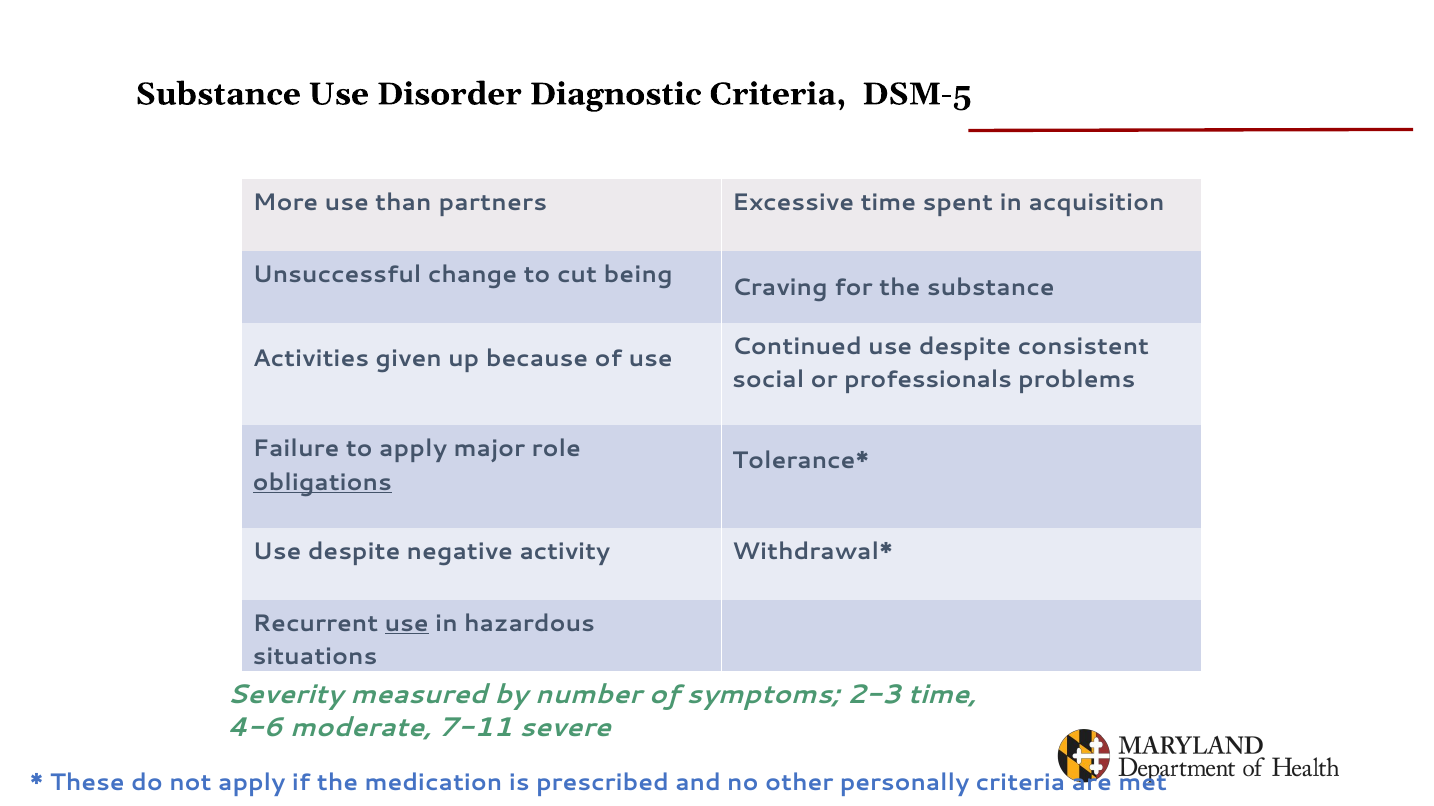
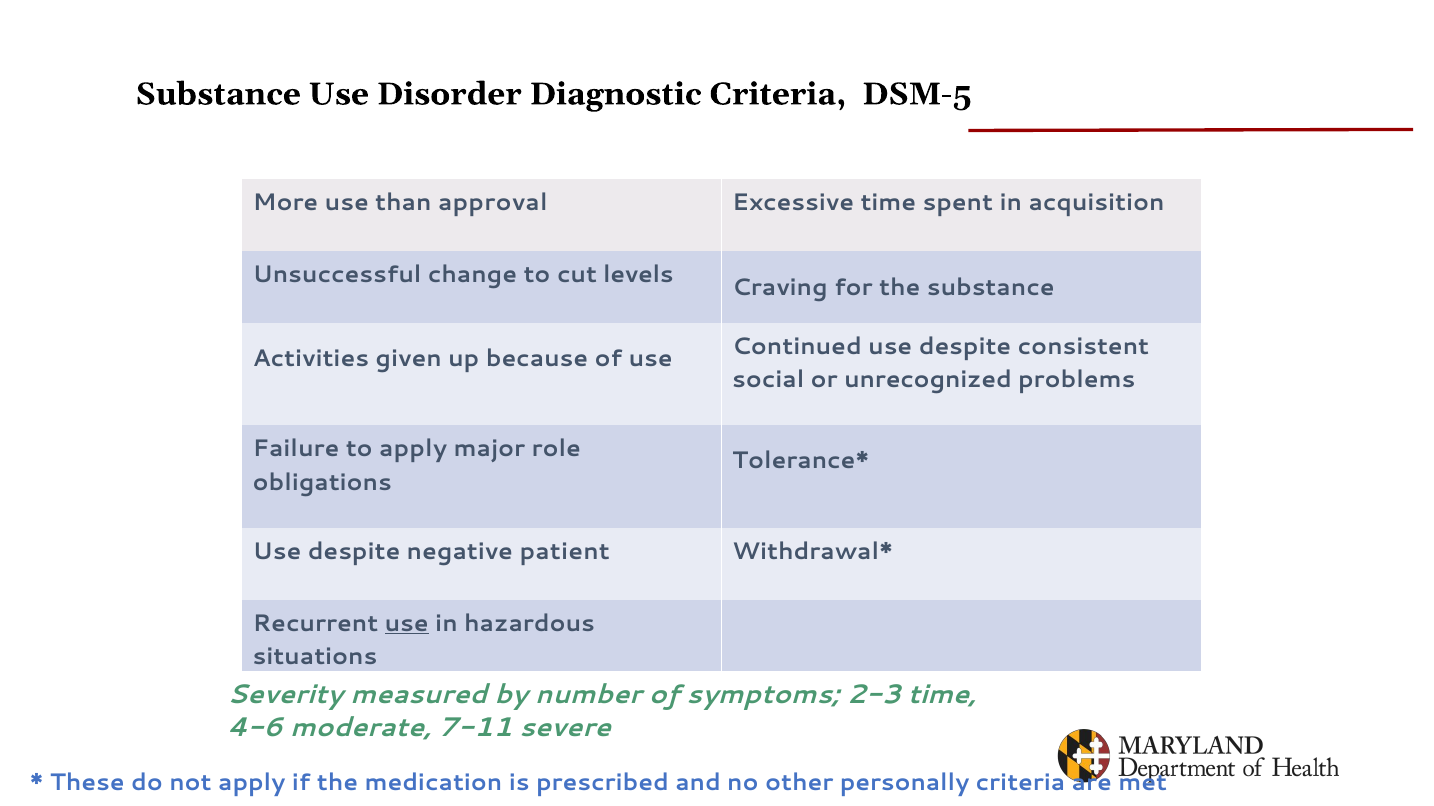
partners: partners -> approval
being: being -> levels
professionals: professionals -> unrecognized
obligations underline: present -> none
activity: activity -> patient
